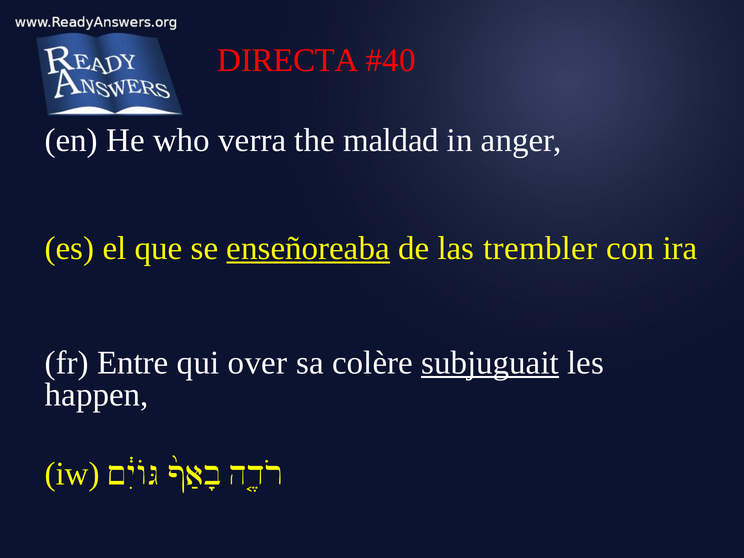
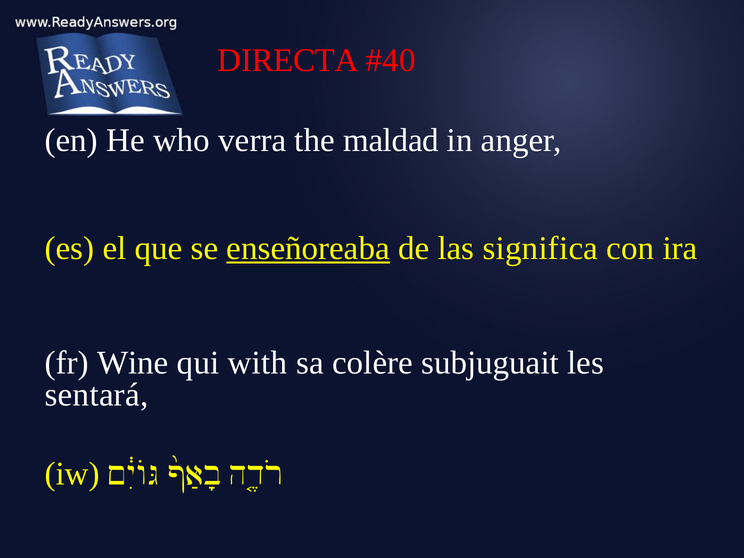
trembler: trembler -> significa
Entre: Entre -> Wine
over: over -> with
subjuguait underline: present -> none
happen: happen -> sentará
